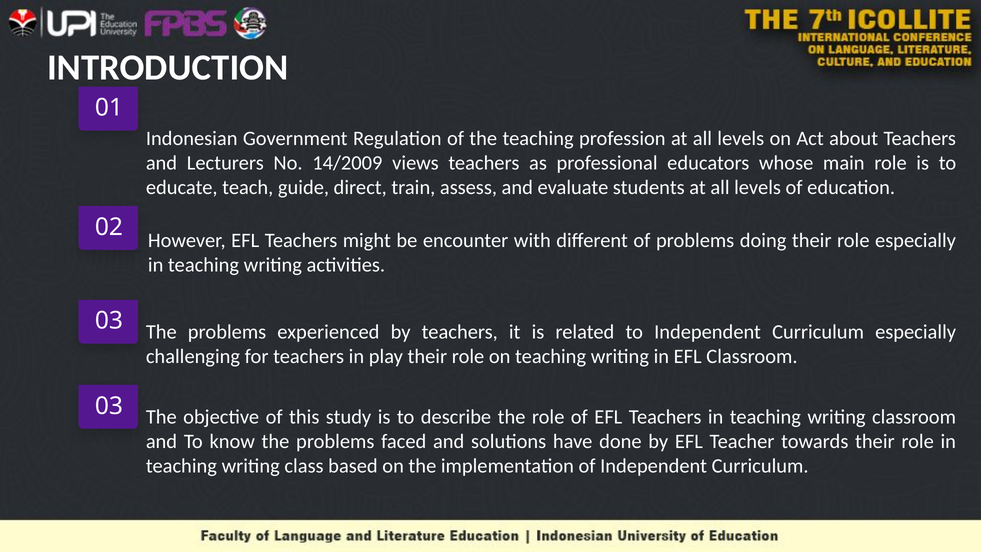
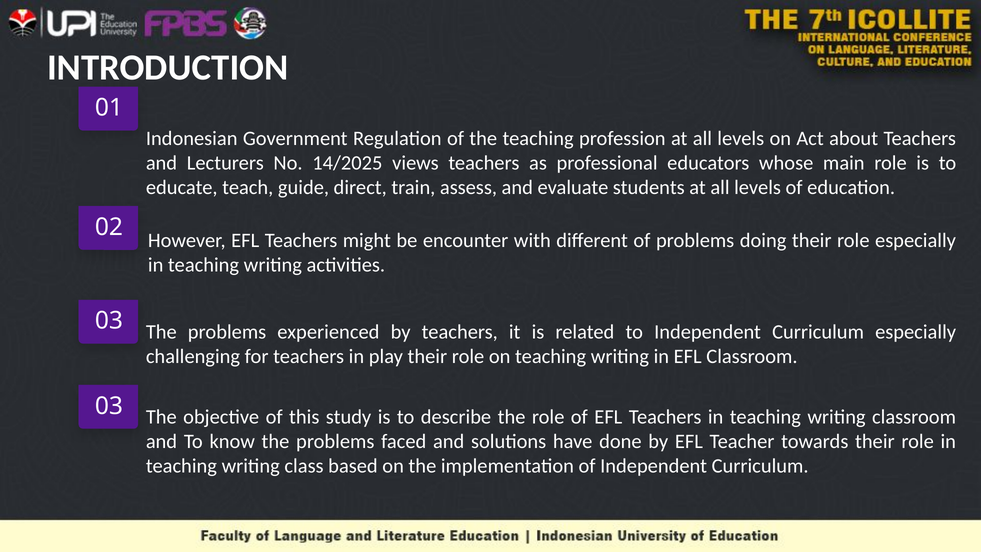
14/2009: 14/2009 -> 14/2025
